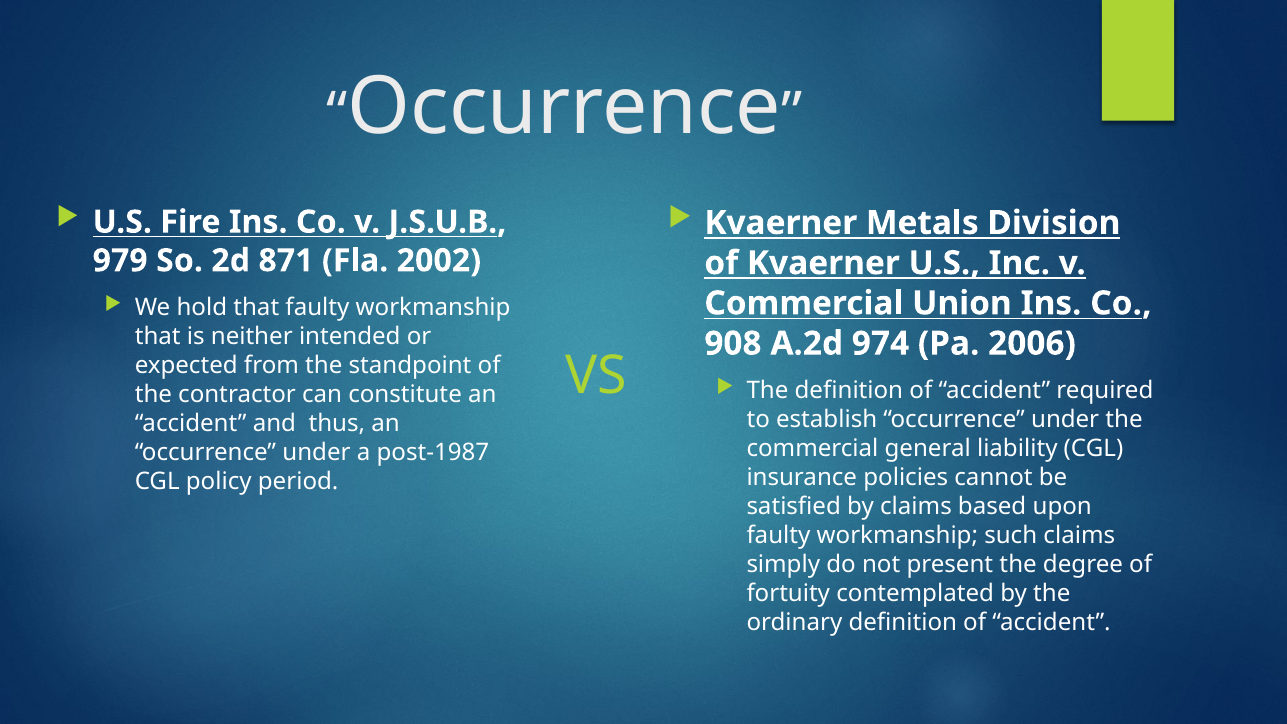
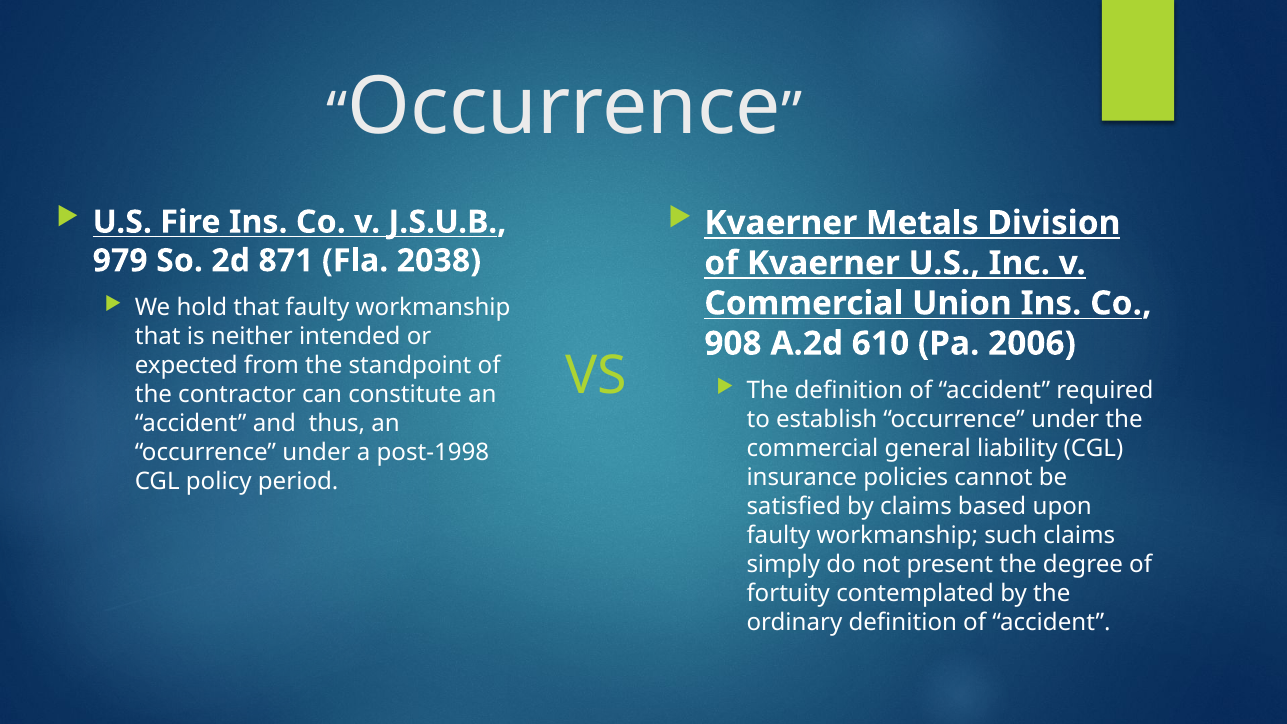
2002: 2002 -> 2038
974: 974 -> 610
post-1987: post-1987 -> post-1998
